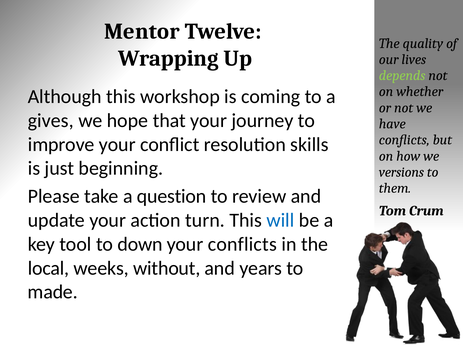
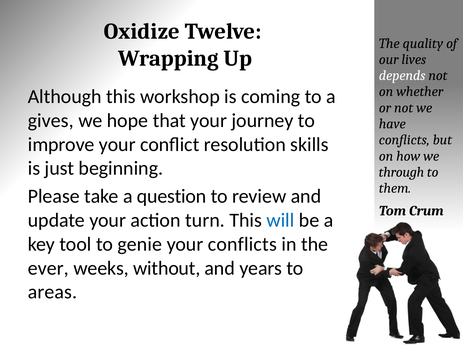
Mentor: Mentor -> Oxidize
depends colour: light green -> white
versions: versions -> through
down: down -> genie
local: local -> ever
made: made -> areas
